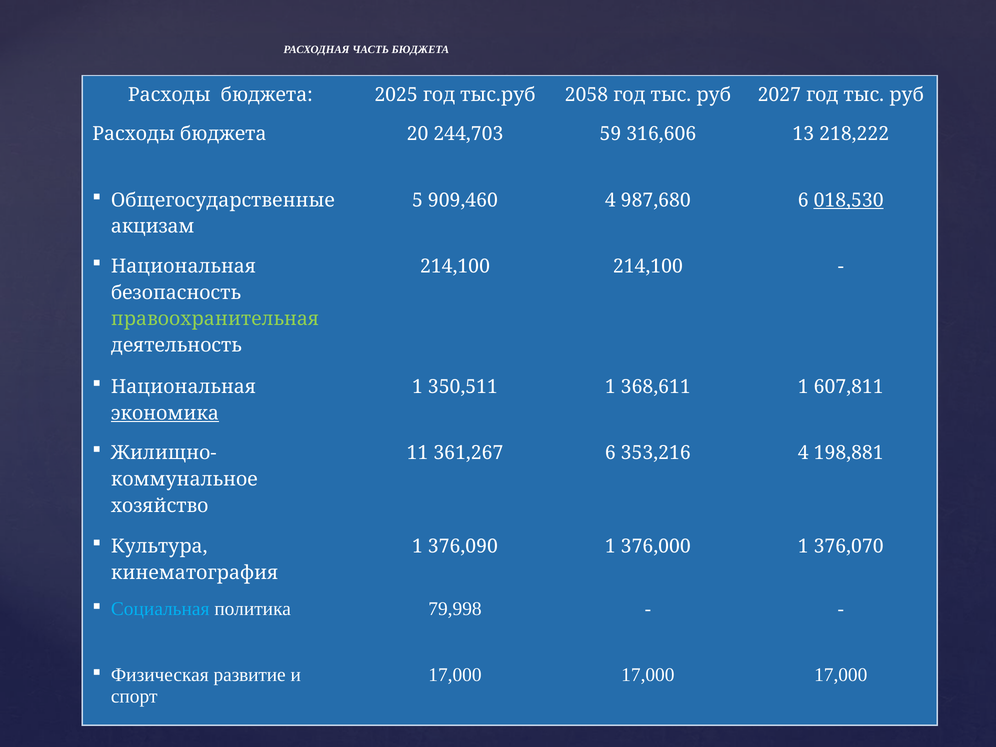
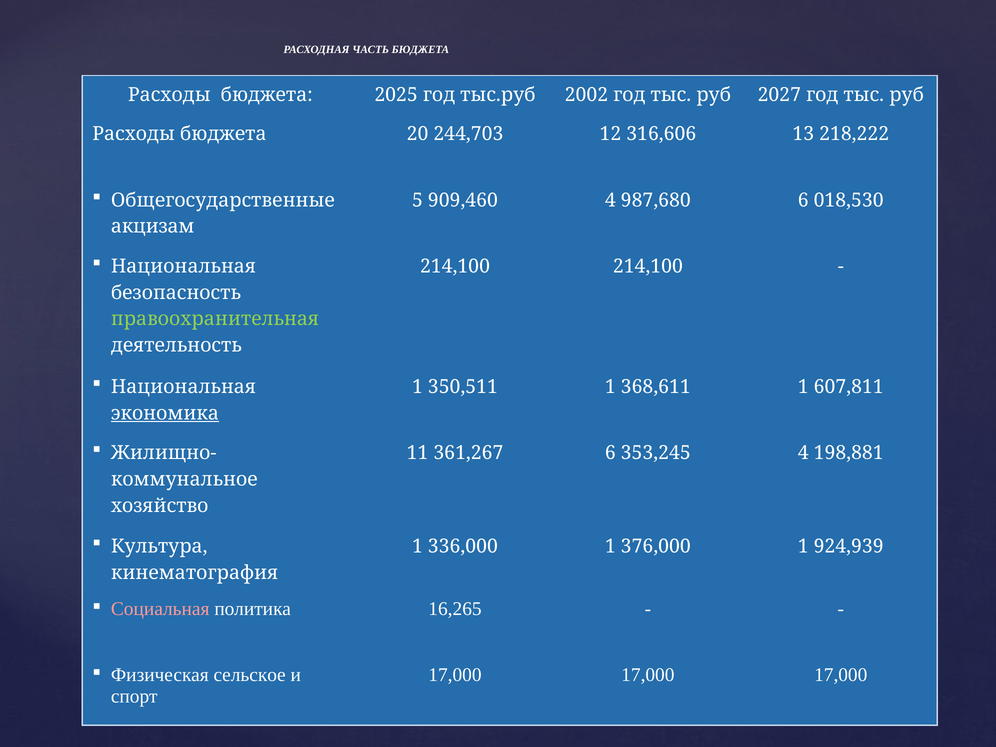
2058: 2058 -> 2002
59: 59 -> 12
018,530 underline: present -> none
353,216: 353,216 -> 353,245
376,090: 376,090 -> 336,000
376,070: 376,070 -> 924,939
Социальная colour: light blue -> pink
79,998: 79,998 -> 16,265
развитие: развитие -> сельское
